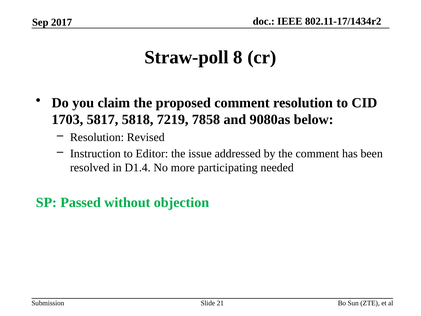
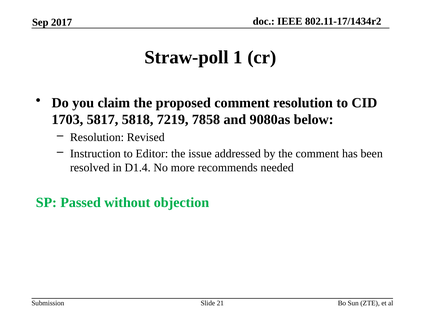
8: 8 -> 1
participating: participating -> recommends
